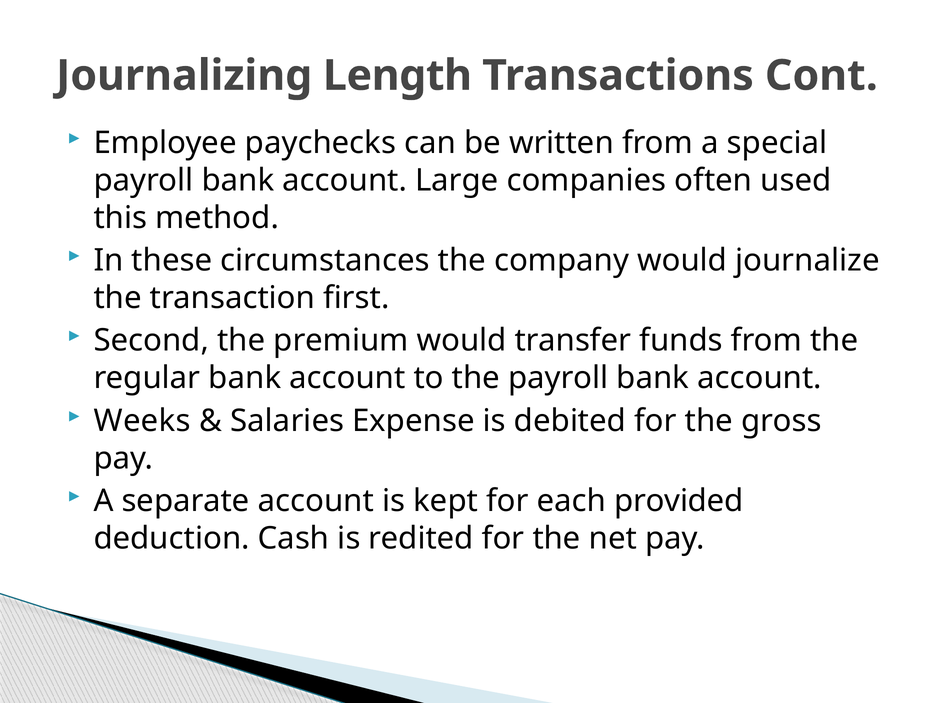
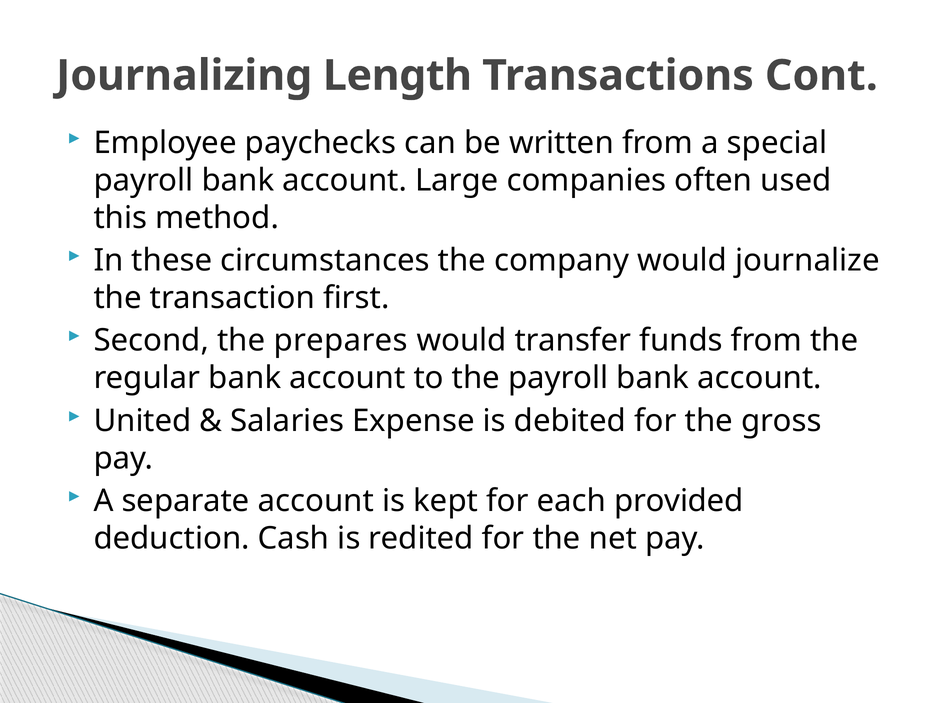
premium: premium -> prepares
Weeks: Weeks -> United
